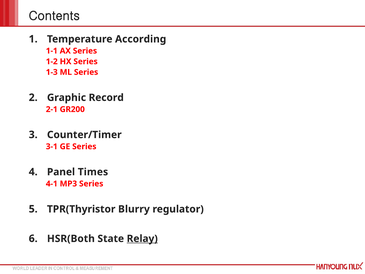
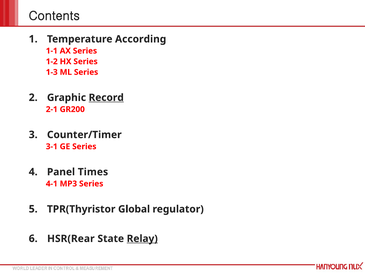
Record underline: none -> present
Blurry: Blurry -> Global
HSR(Both: HSR(Both -> HSR(Rear
